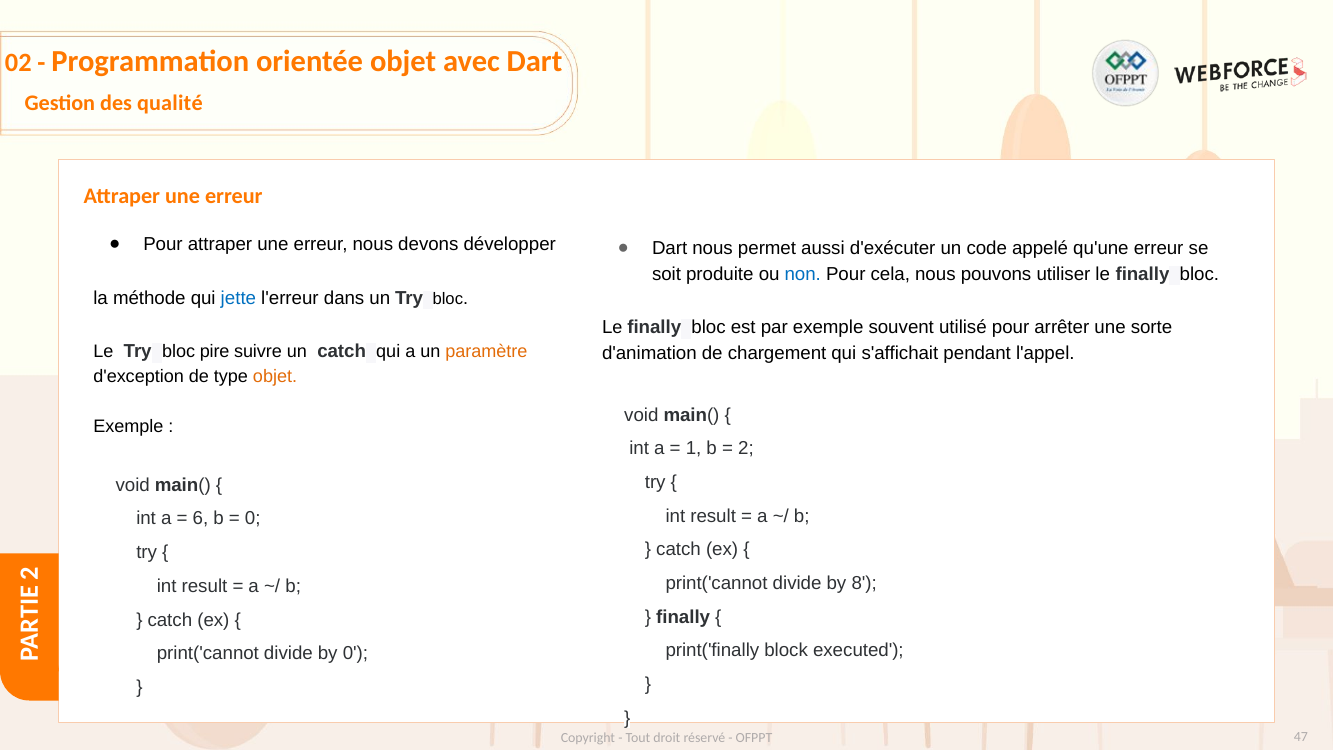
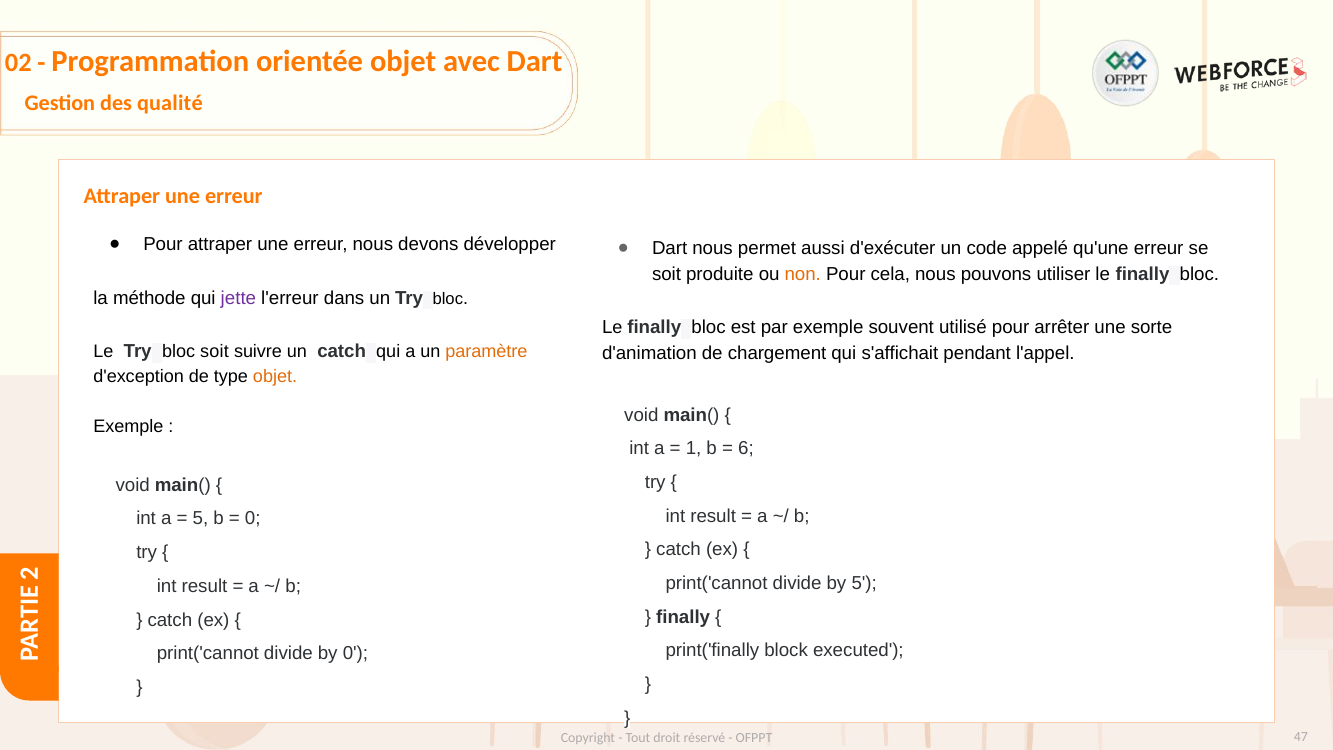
non colour: blue -> orange
jette colour: blue -> purple
bloc pire: pire -> soit
2 at (746, 448): 2 -> 6
6 at (200, 519): 6 -> 5
by 8: 8 -> 5
